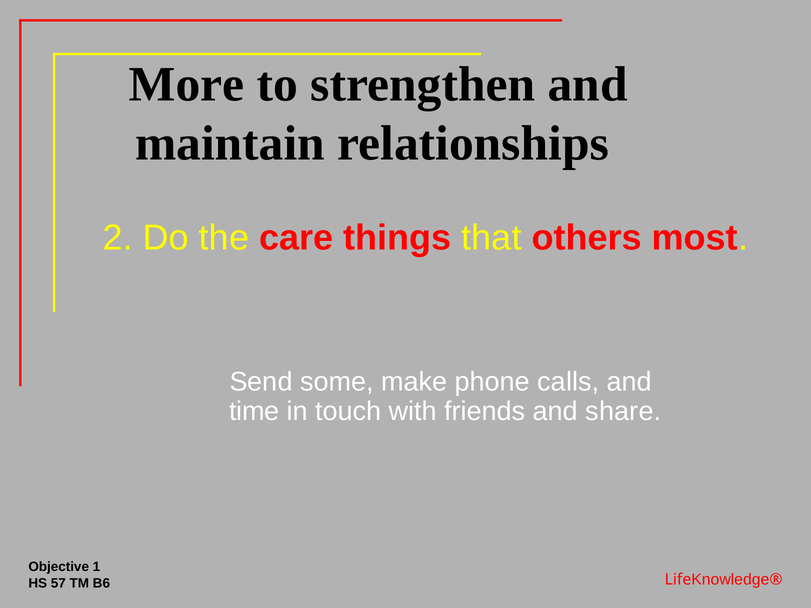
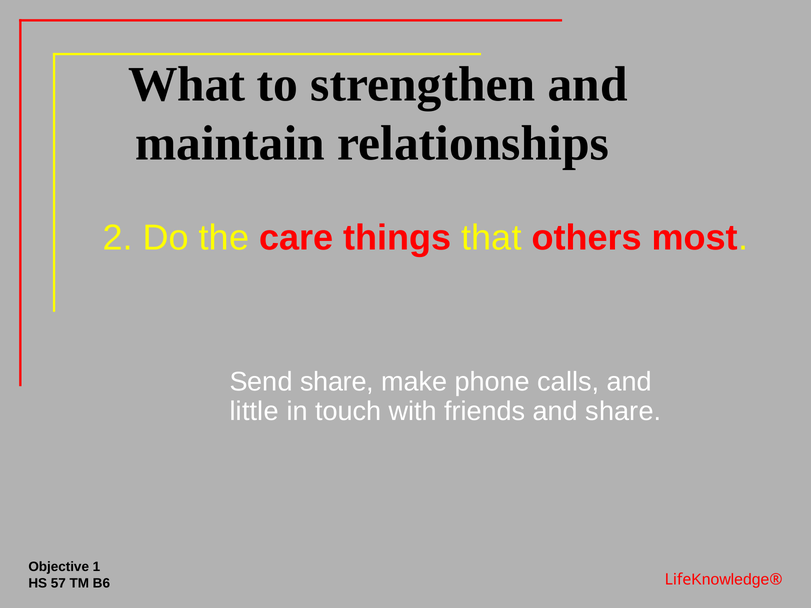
More: More -> What
Send some: some -> share
time: time -> little
